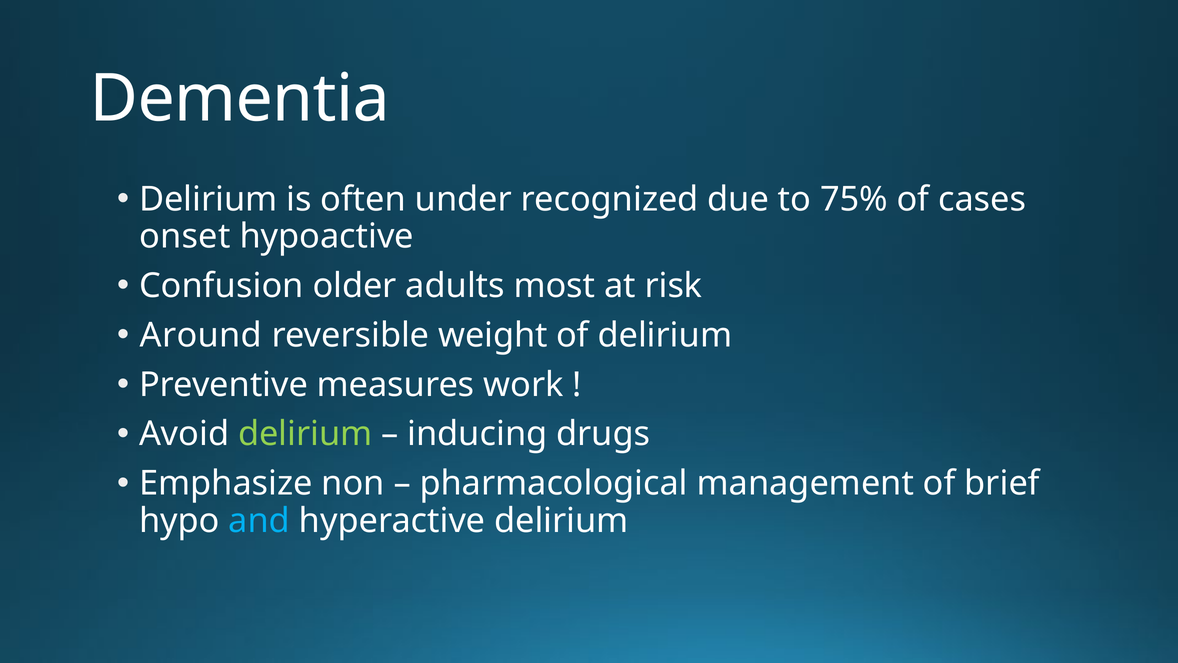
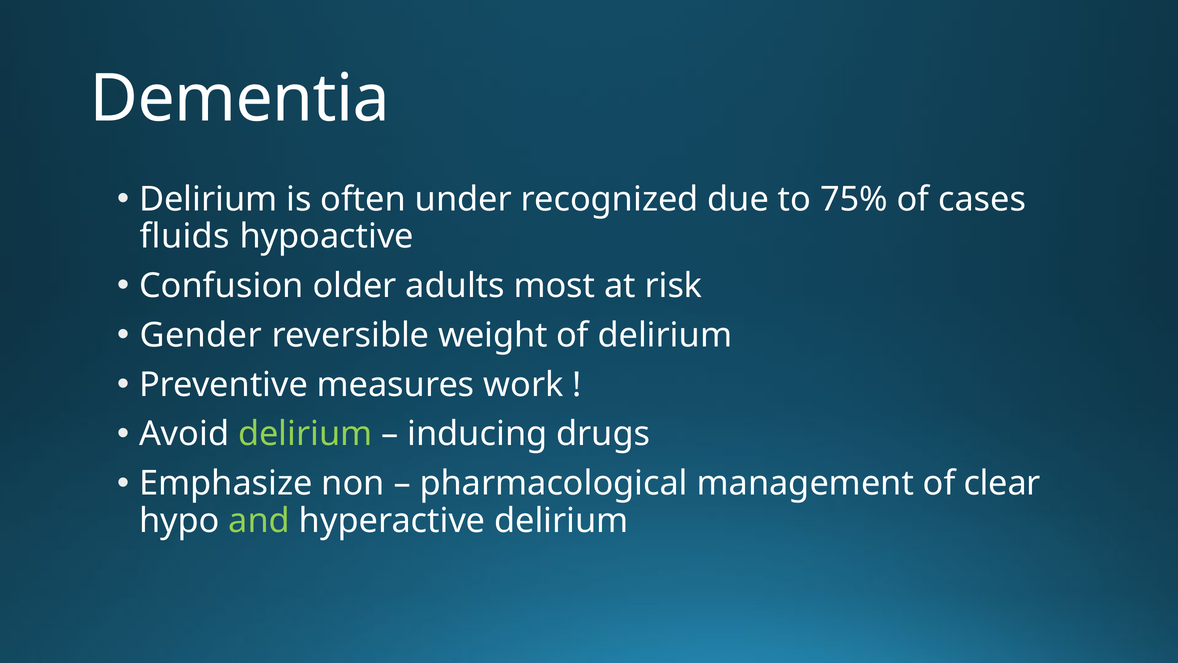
onset: onset -> fluids
Around: Around -> Gender
brief: brief -> clear
and colour: light blue -> light green
